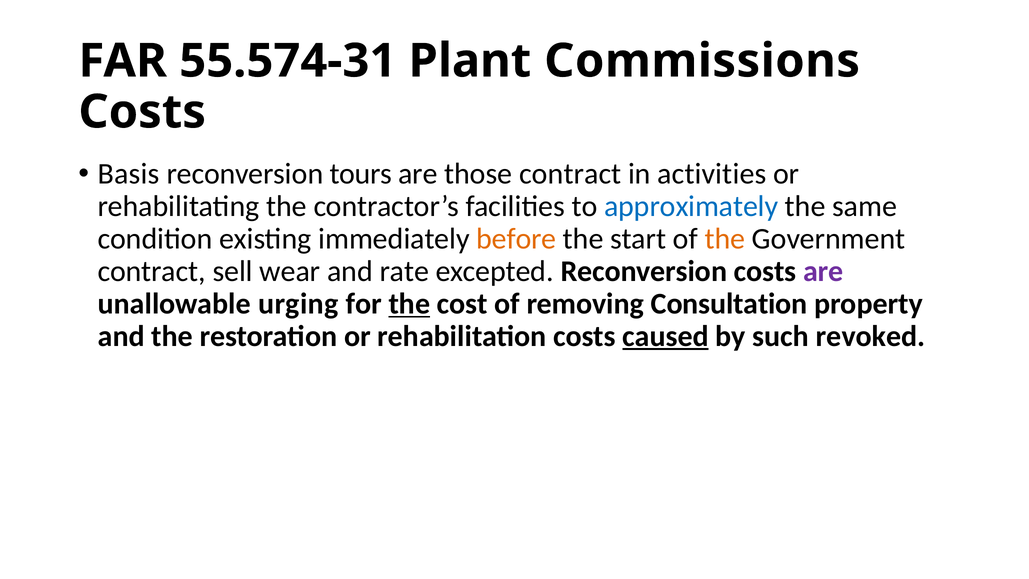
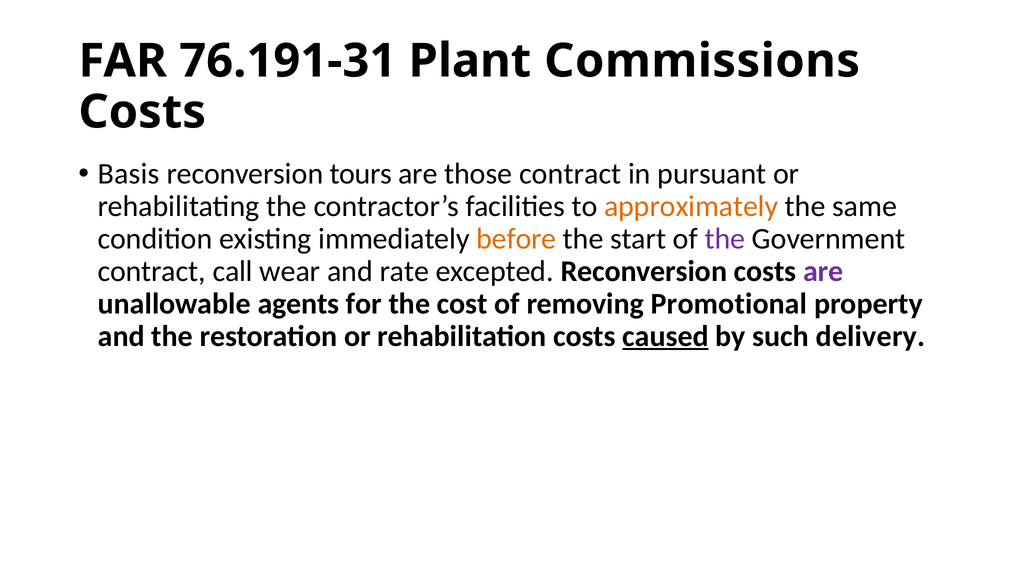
55.574-31: 55.574-31 -> 76.191-31
activities: activities -> pursuant
approximately colour: blue -> orange
the at (725, 239) colour: orange -> purple
sell: sell -> call
urging: urging -> agents
the at (409, 304) underline: present -> none
Consultation: Consultation -> Promotional
revoked: revoked -> delivery
